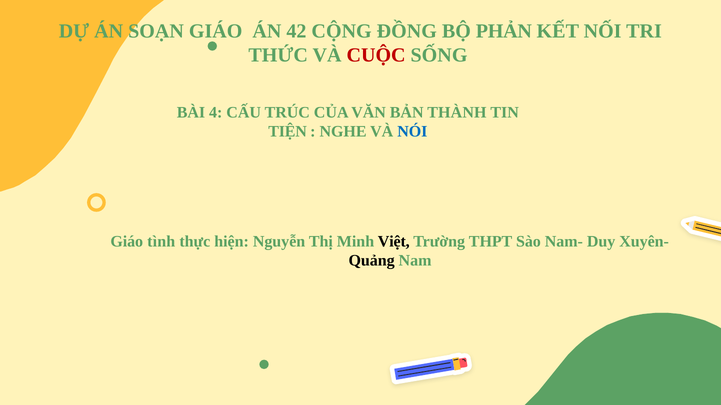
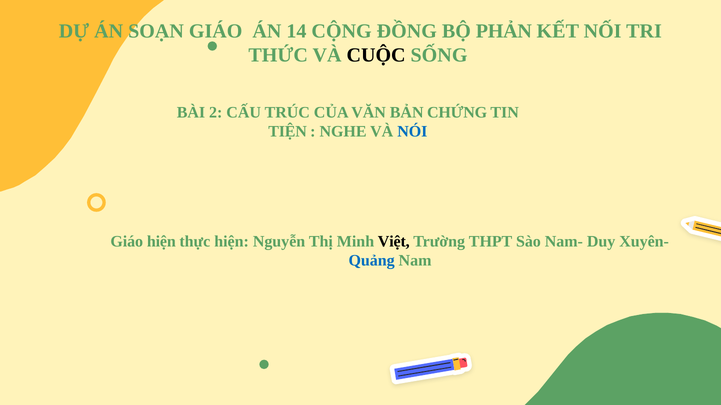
42: 42 -> 14
CUỘC colour: red -> black
4: 4 -> 2
THÀNH: THÀNH -> CHỨNG
Giáo tình: tình -> hiện
Quảng colour: black -> blue
